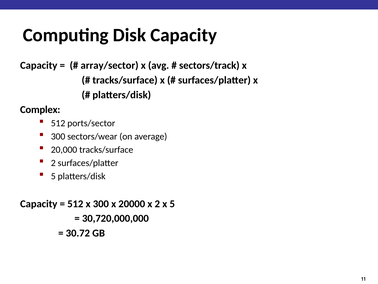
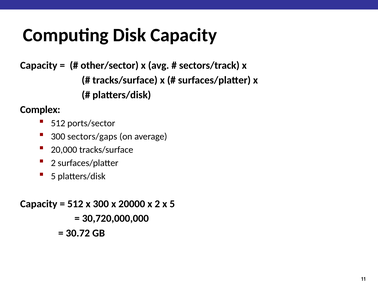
array/sector: array/sector -> other/sector
sectors/wear: sectors/wear -> sectors/gaps
